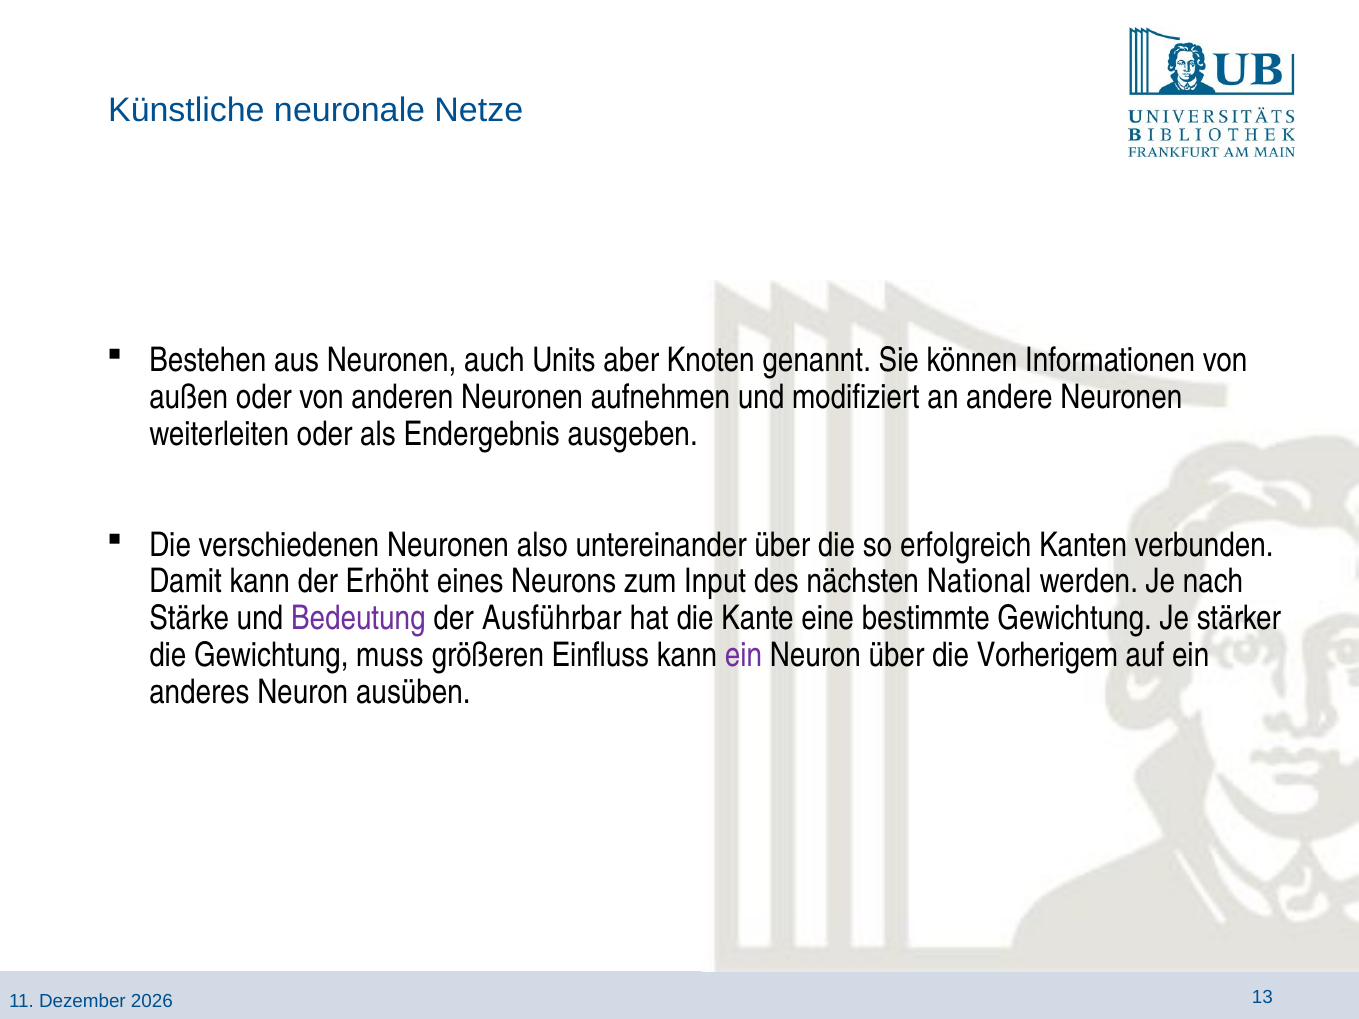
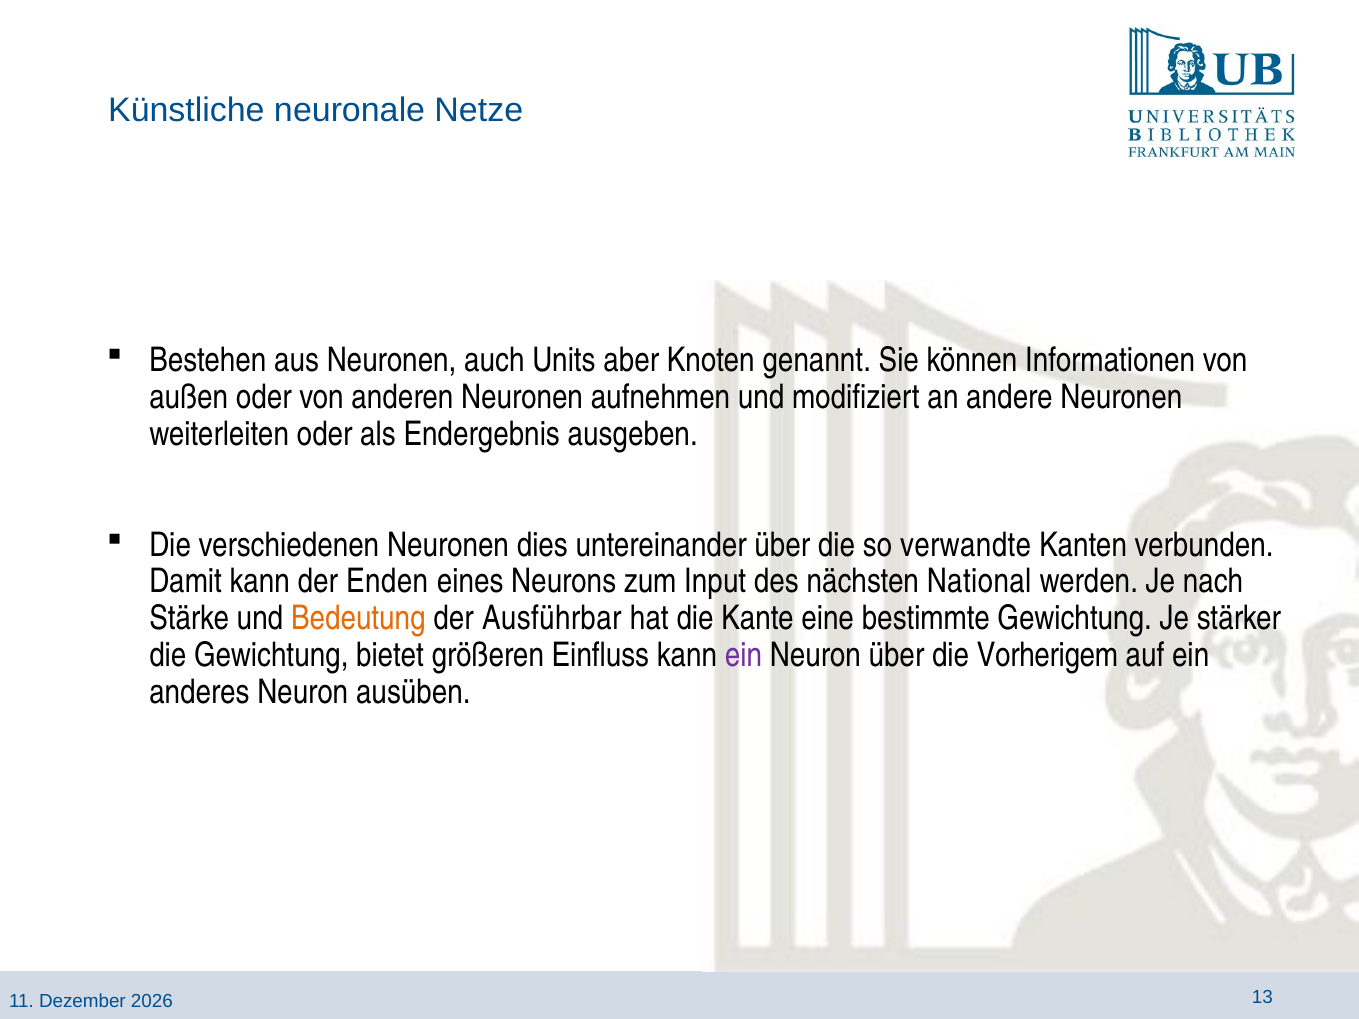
also: also -> dies
erfolgreich: erfolgreich -> verwandte
Erhöht: Erhöht -> Enden
Bedeutung colour: purple -> orange
muss: muss -> bietet
